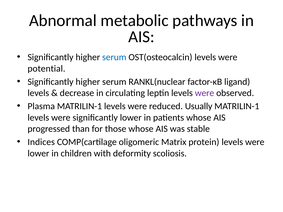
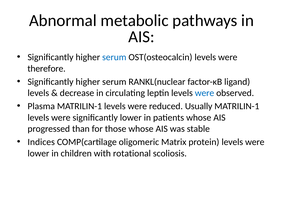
potential: potential -> therefore
were at (205, 93) colour: purple -> blue
deformity: deformity -> rotational
